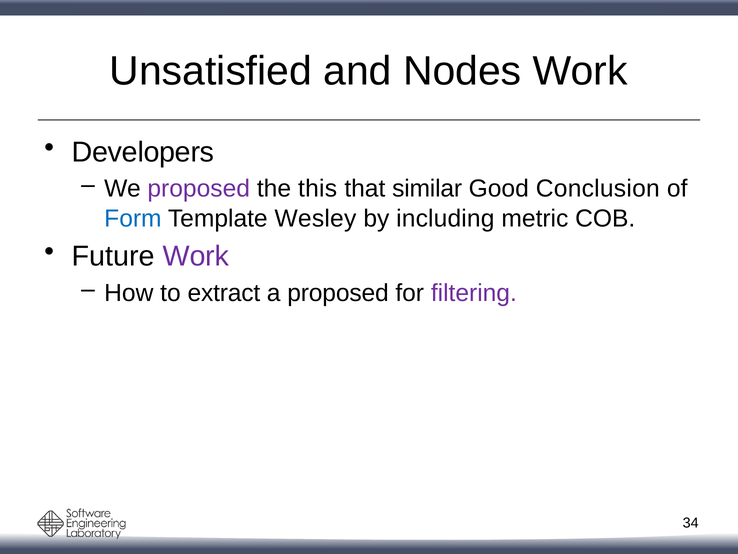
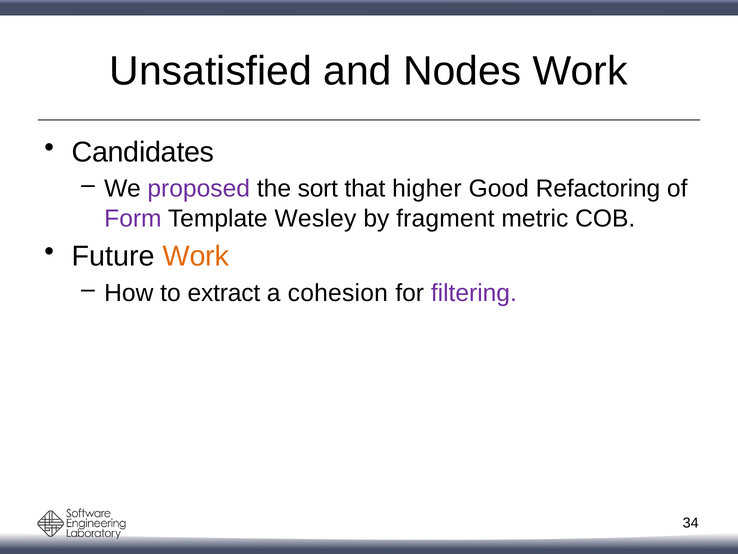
Developers: Developers -> Candidates
this: this -> sort
similar: similar -> higher
Conclusion: Conclusion -> Refactoring
Form colour: blue -> purple
including: including -> fragment
Work at (196, 256) colour: purple -> orange
a proposed: proposed -> cohesion
